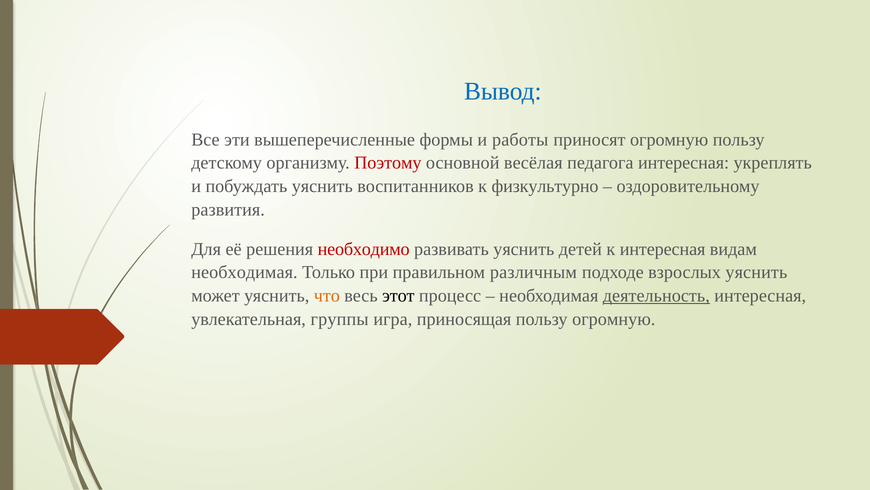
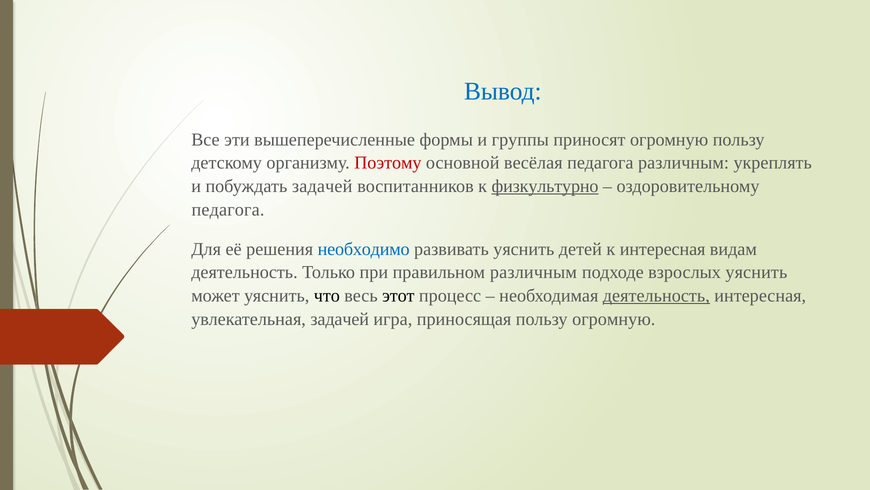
работы: работы -> группы
педагога интересная: интересная -> различным
побуждать уяснить: уяснить -> задачей
физкультурно underline: none -> present
развития at (228, 209): развития -> педагога
необходимо colour: red -> blue
необходимая at (244, 272): необходимая -> деятельность
что colour: orange -> black
увлекательная группы: группы -> задачей
